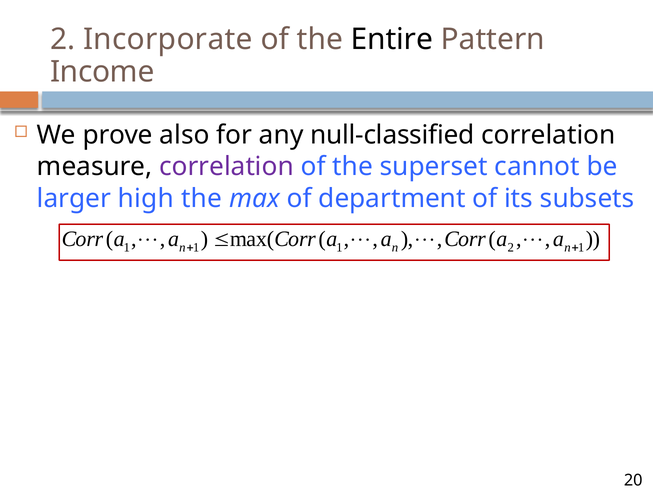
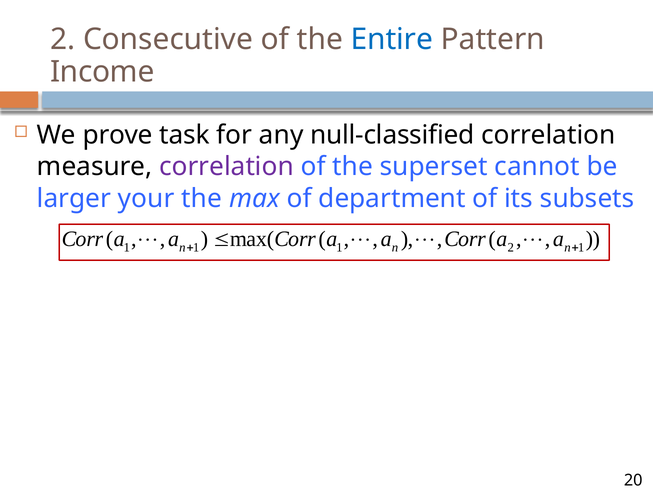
Incorporate: Incorporate -> Consecutive
Entire colour: black -> blue
also: also -> task
high: high -> your
